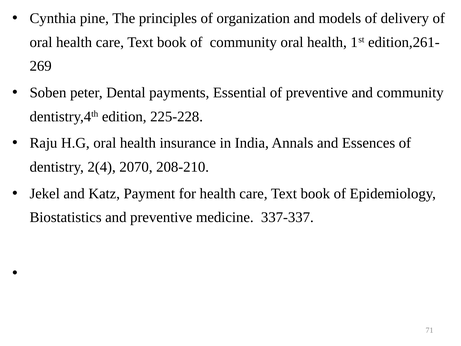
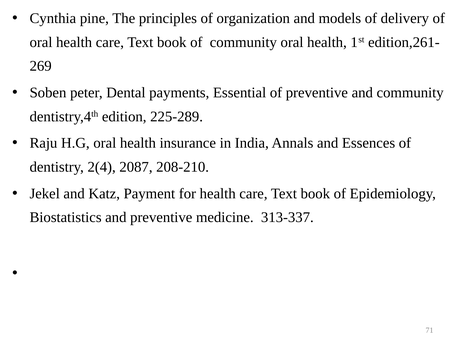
225-228: 225-228 -> 225-289
2070: 2070 -> 2087
337-337: 337-337 -> 313-337
